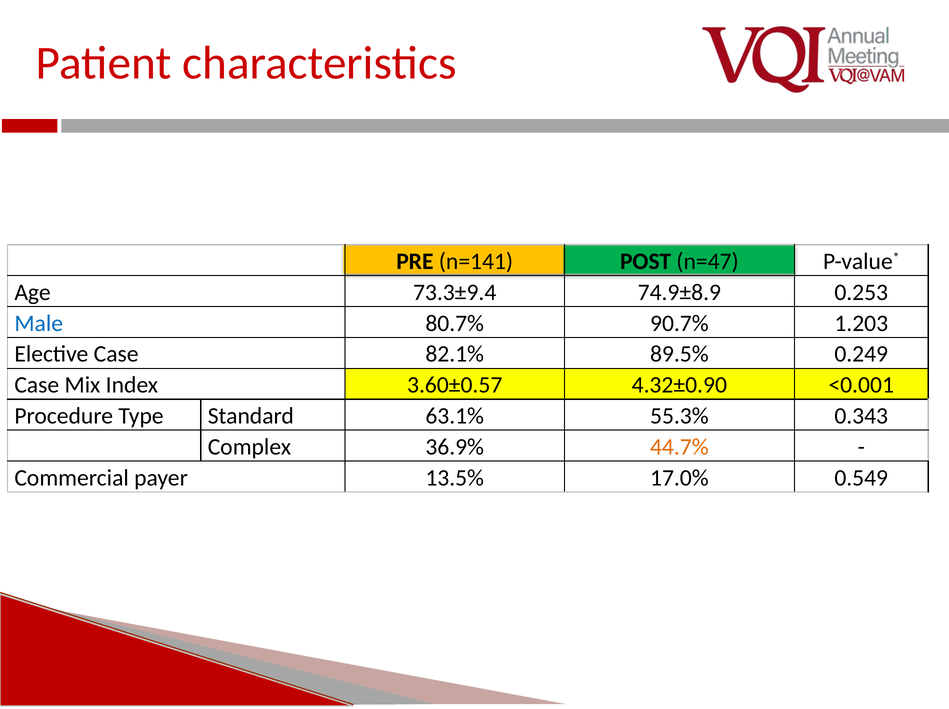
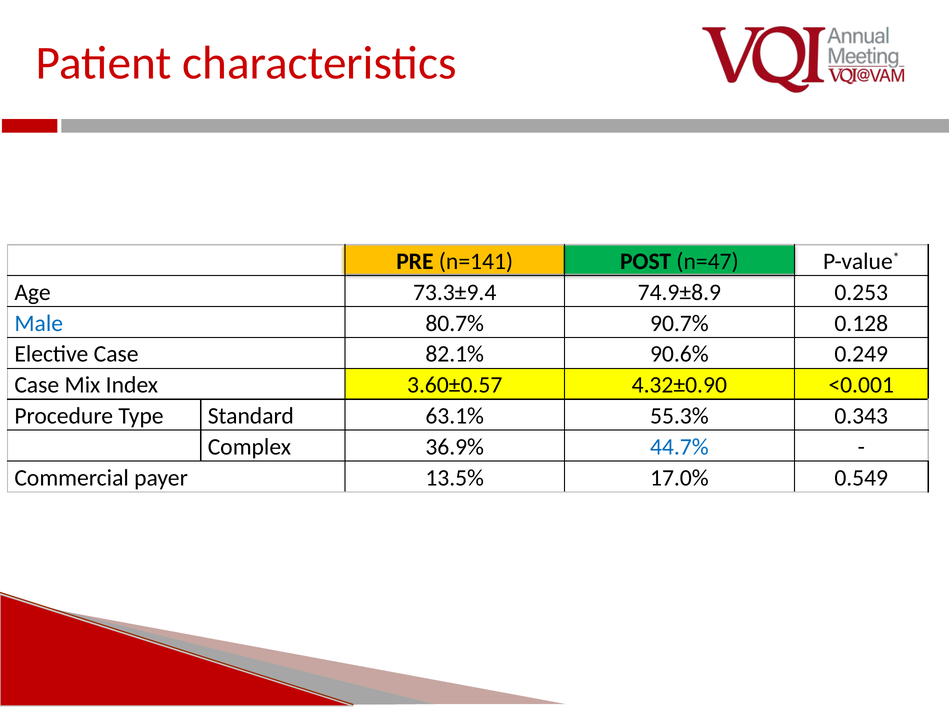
1.203: 1.203 -> 0.128
89.5%: 89.5% -> 90.6%
44.7% colour: orange -> blue
